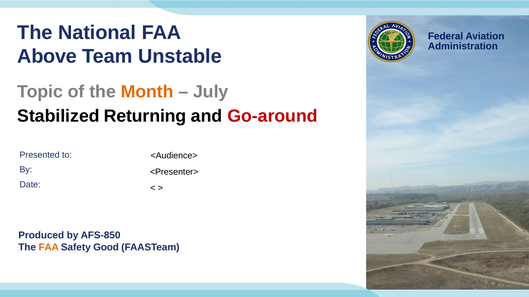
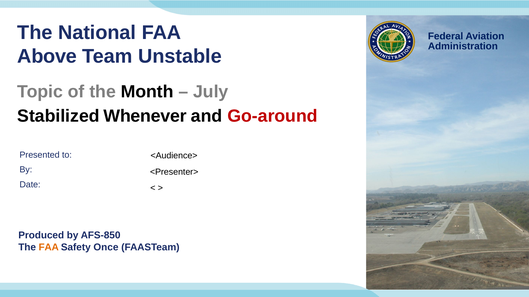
Month colour: orange -> black
Returning: Returning -> Whenever
Good: Good -> Once
